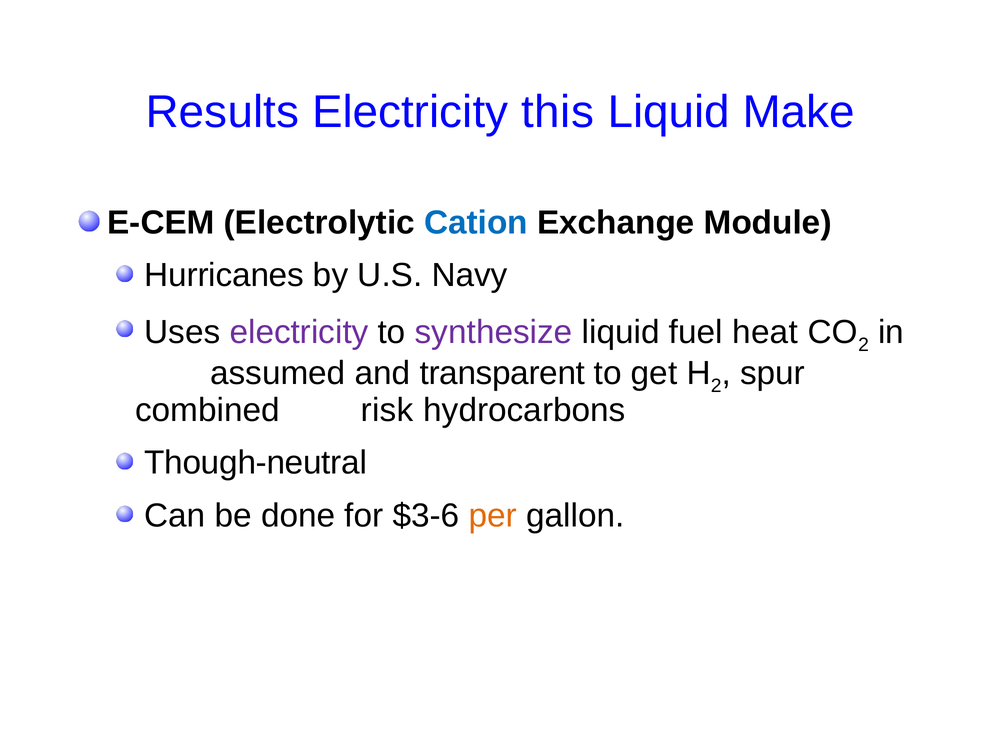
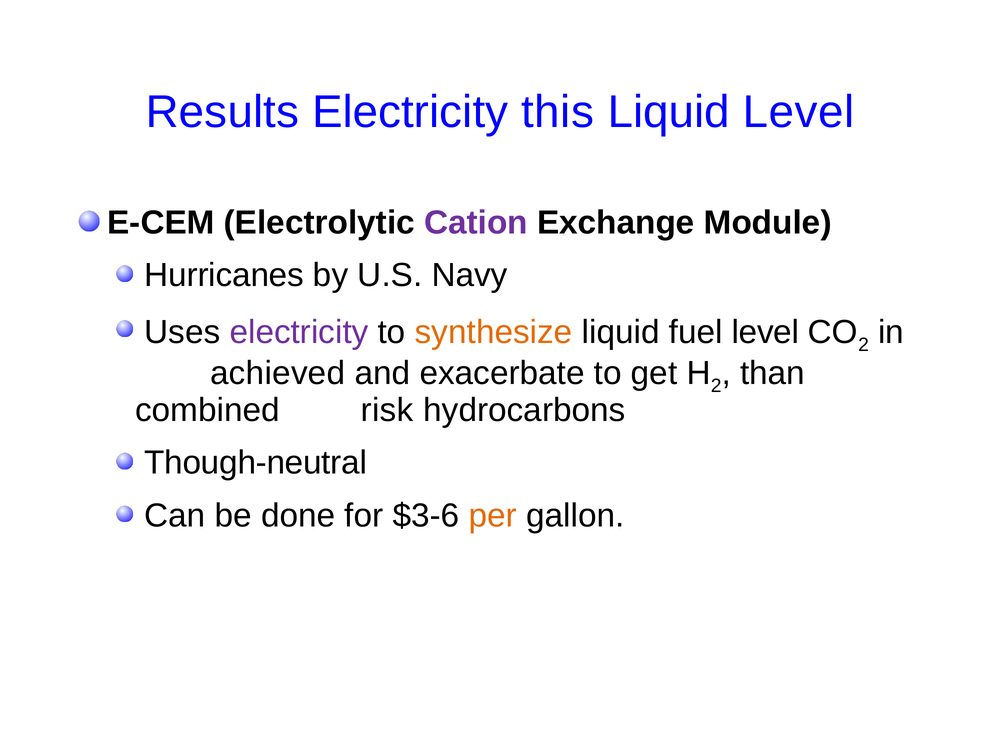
Liquid Make: Make -> Level
Cation colour: blue -> purple
synthesize colour: purple -> orange
fuel heat: heat -> level
assumed: assumed -> achieved
transparent: transparent -> exacerbate
spur: spur -> than
